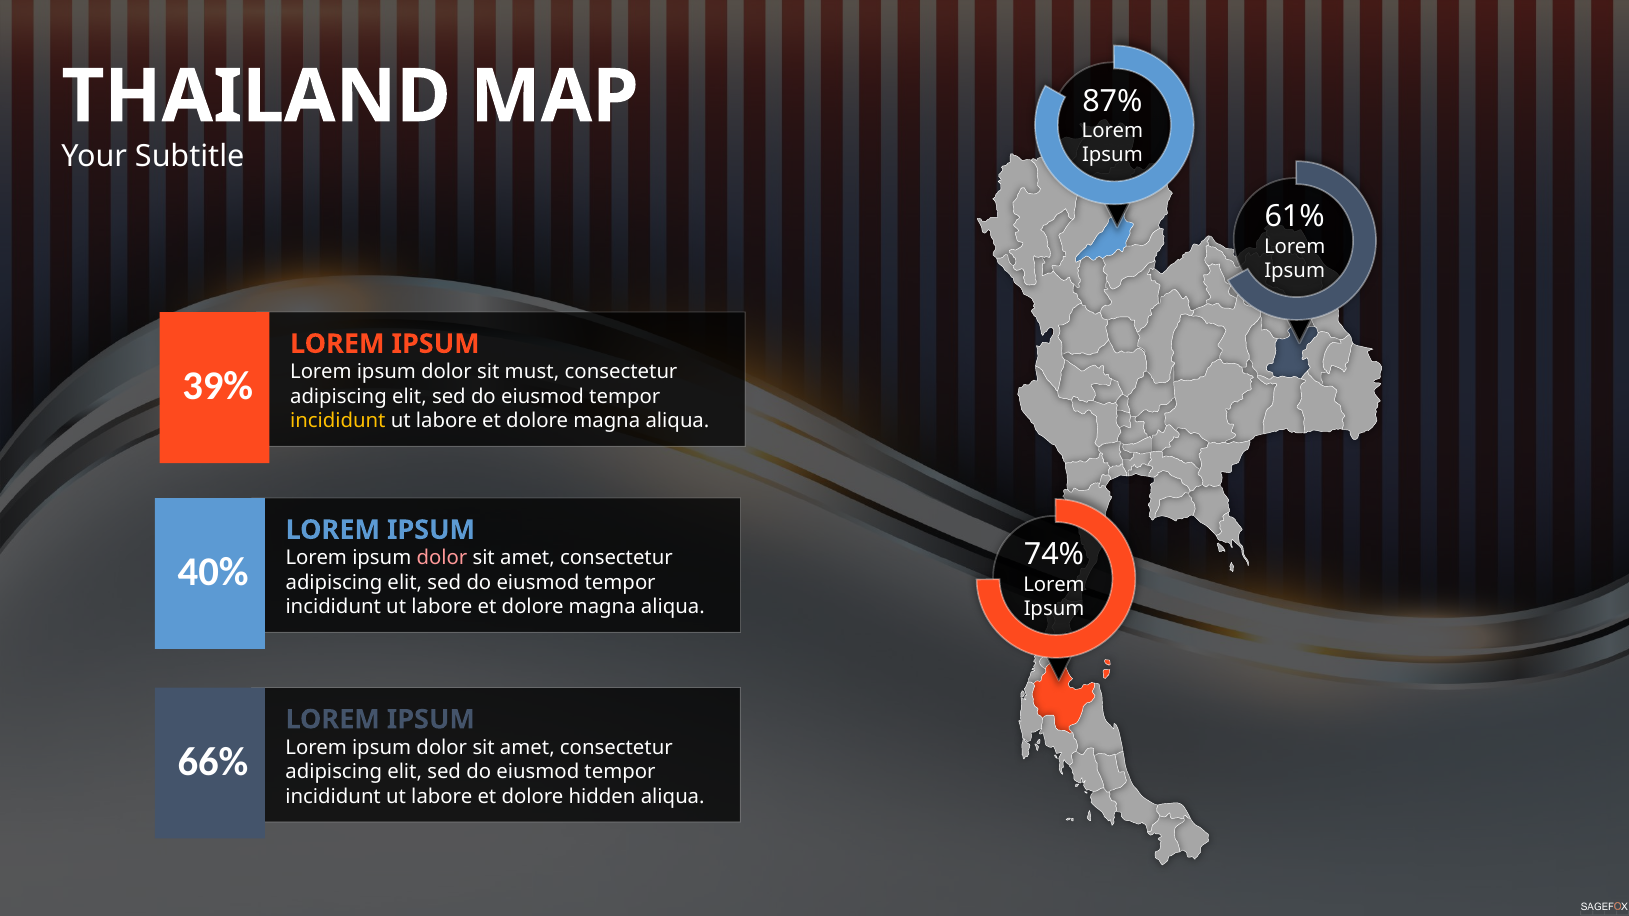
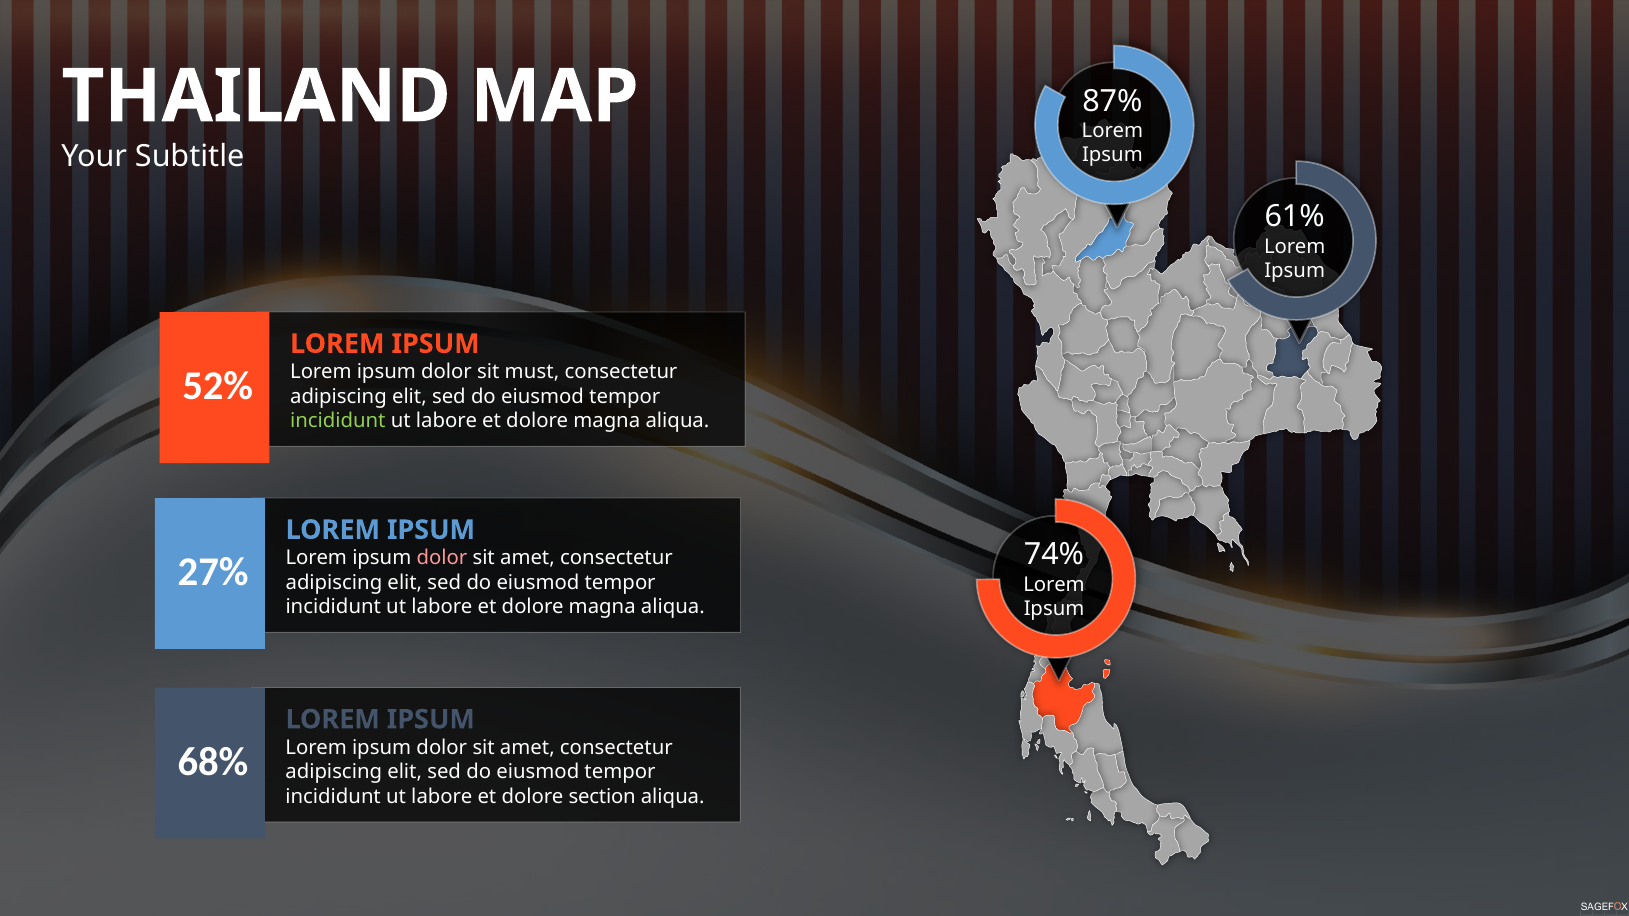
39%: 39% -> 52%
incididunt at (338, 421) colour: yellow -> light green
40%: 40% -> 27%
66%: 66% -> 68%
hidden: hidden -> section
